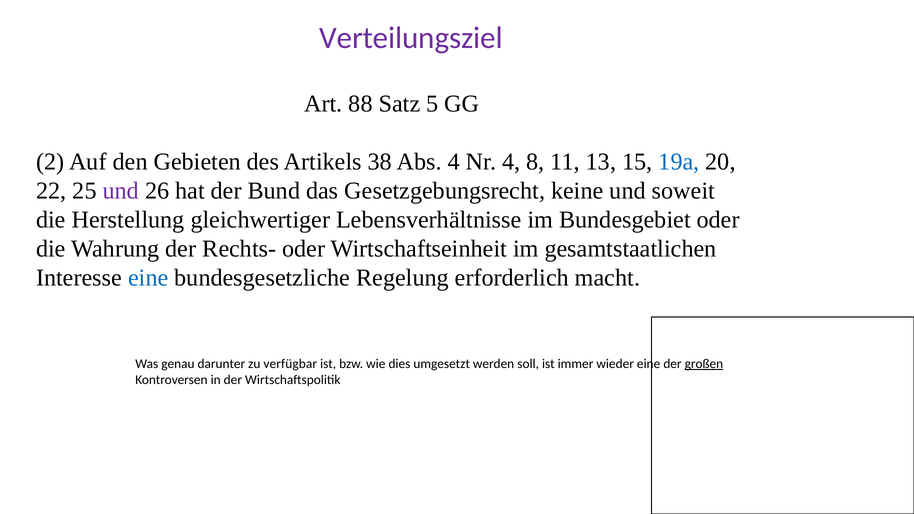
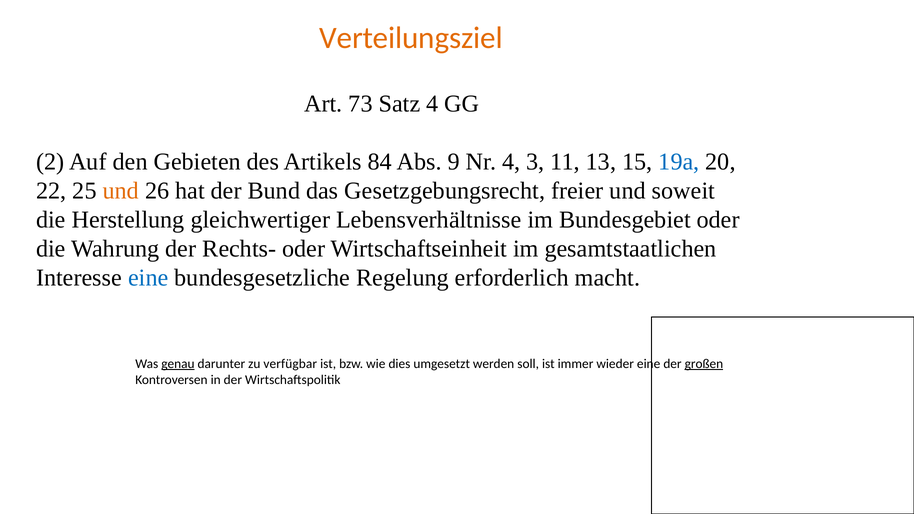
Verteilungsziel colour: purple -> orange
88: 88 -> 73
Satz 5: 5 -> 4
38: 38 -> 84
Abs 4: 4 -> 9
8: 8 -> 3
und at (121, 191) colour: purple -> orange
keine: keine -> freier
genau underline: none -> present
